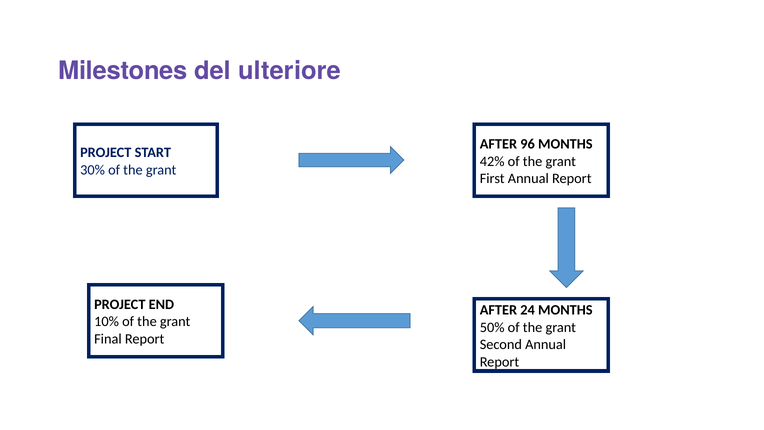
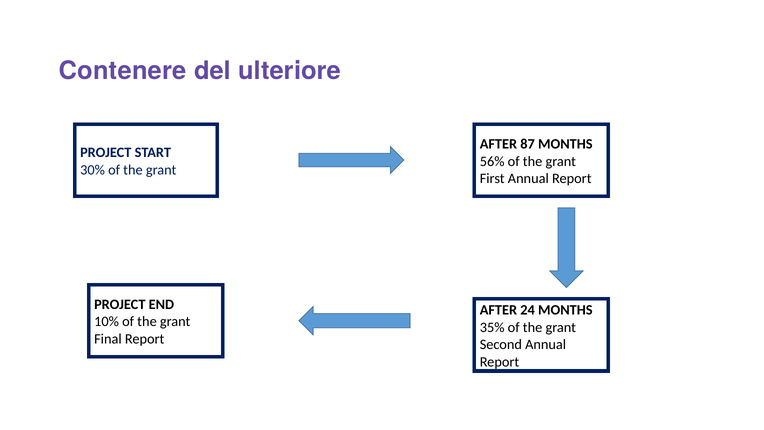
Milestones: Milestones -> Contenere
96: 96 -> 87
42%: 42% -> 56%
50%: 50% -> 35%
